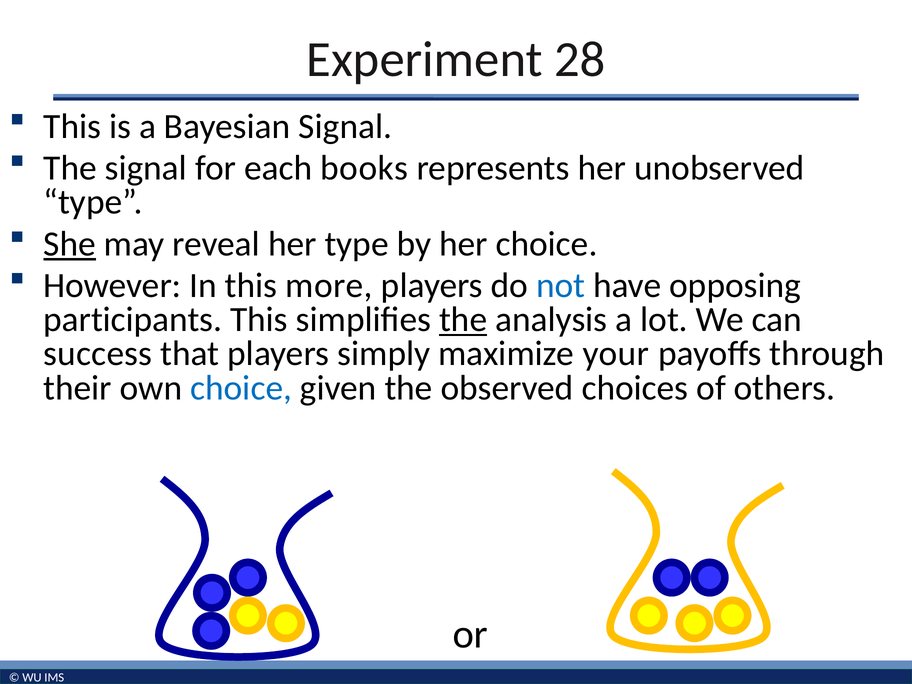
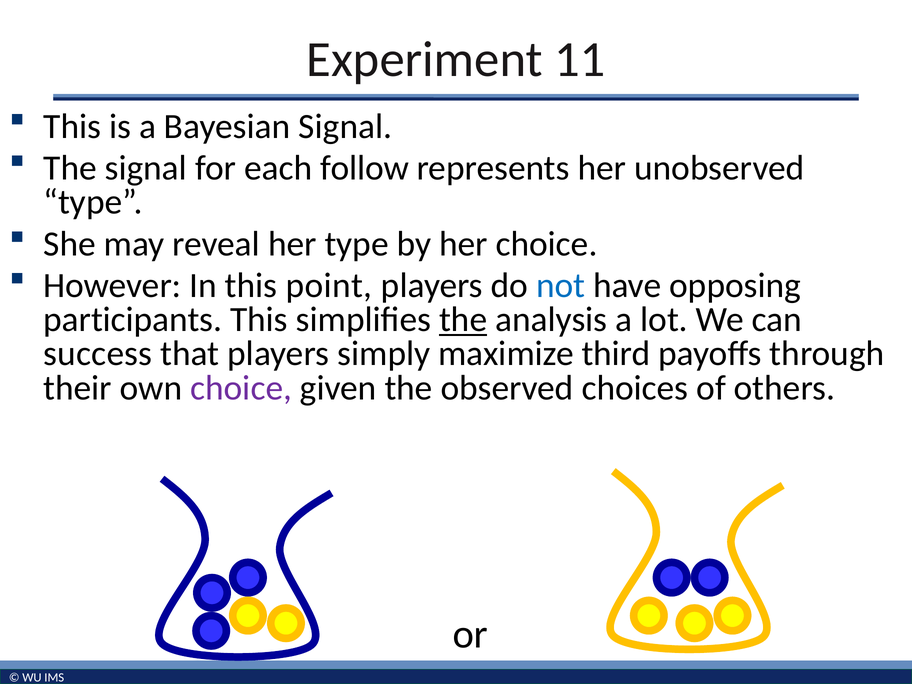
28: 28 -> 11
books: books -> follow
She underline: present -> none
more: more -> point
your: your -> third
choice at (241, 388) colour: blue -> purple
